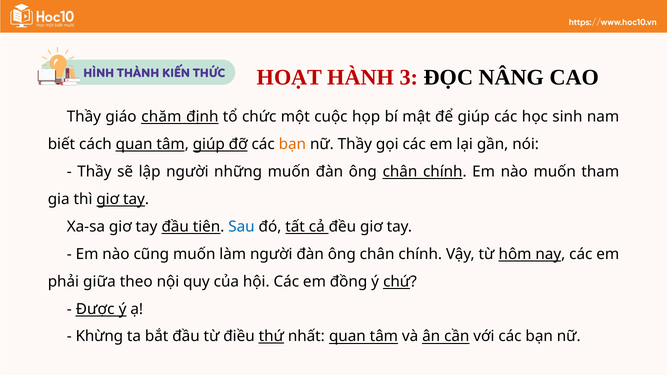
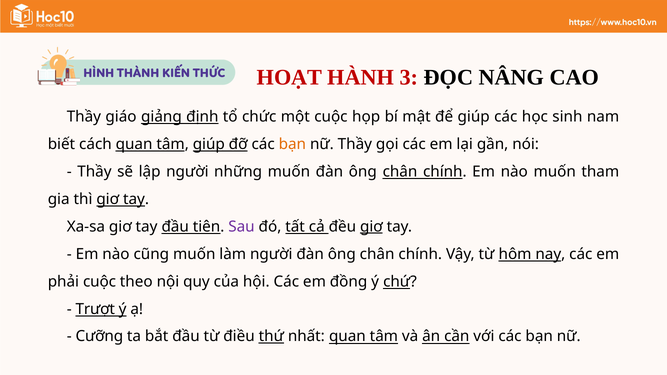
chăm: chăm -> giảng
Sau colour: blue -> purple
giơ at (371, 227) underline: none -> present
phải giữa: giữa -> cuộc
Được: Được -> Trượt
Khừng: Khừng -> Cưỡng
